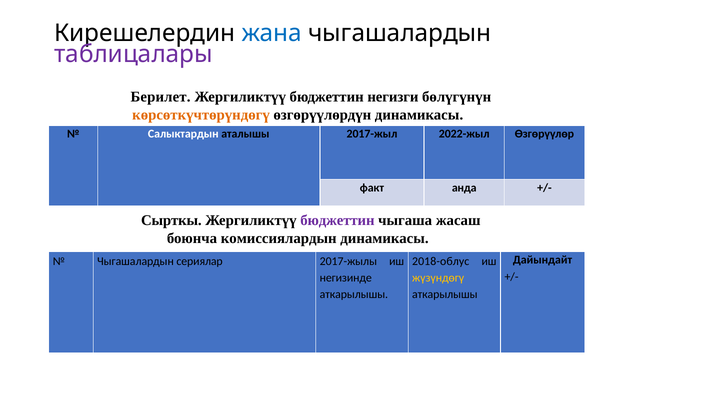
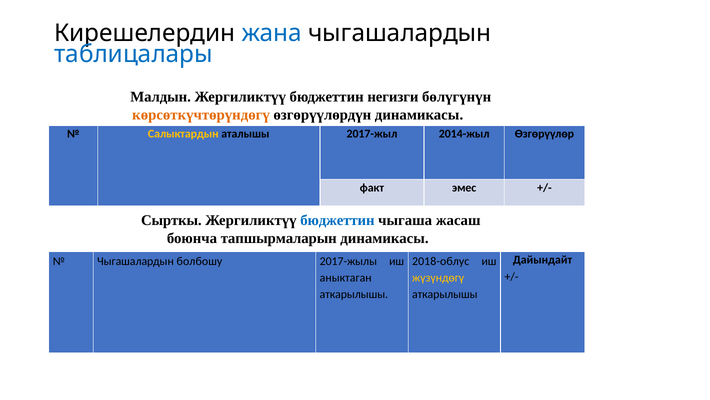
таблицалары colour: purple -> blue
Берилет: Берилет -> Малдын
Салыктардын colour: white -> yellow
2022-жыл: 2022-жыл -> 2014-жыл
анда: анда -> эмес
бюджеттин at (337, 220) colour: purple -> blue
комиссиялардын: комиссиялардын -> тапшырмаларын
сериялар: сериялар -> болбошу
негизинде: негизинде -> аныктаган
